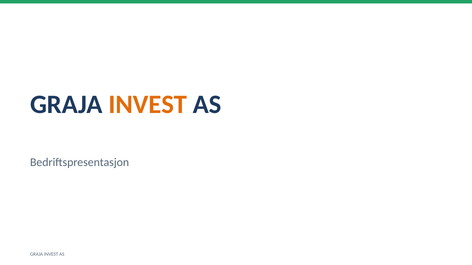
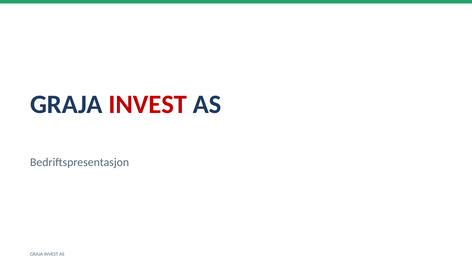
INVEST at (148, 105) colour: orange -> red
